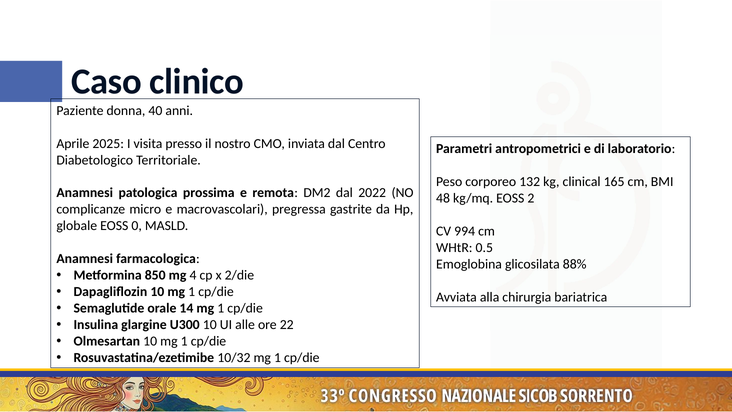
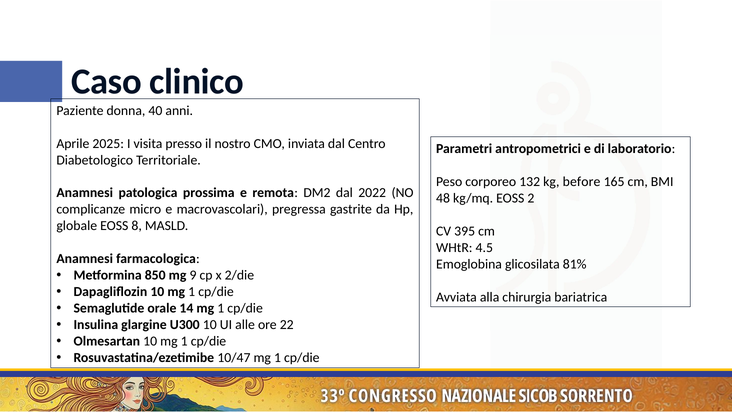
clinical: clinical -> before
0: 0 -> 8
994: 994 -> 395
0.5: 0.5 -> 4.5
88%: 88% -> 81%
4: 4 -> 9
10/32: 10/32 -> 10/47
